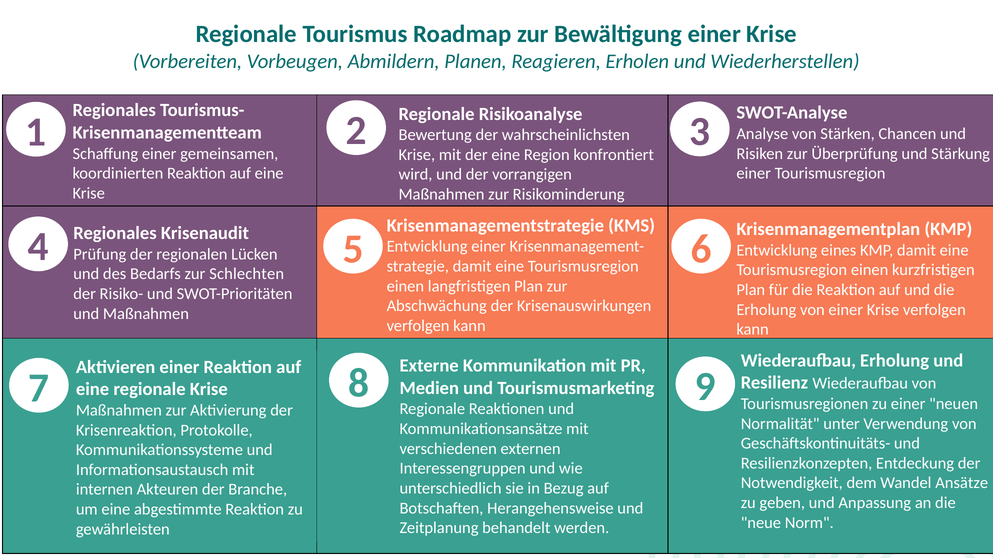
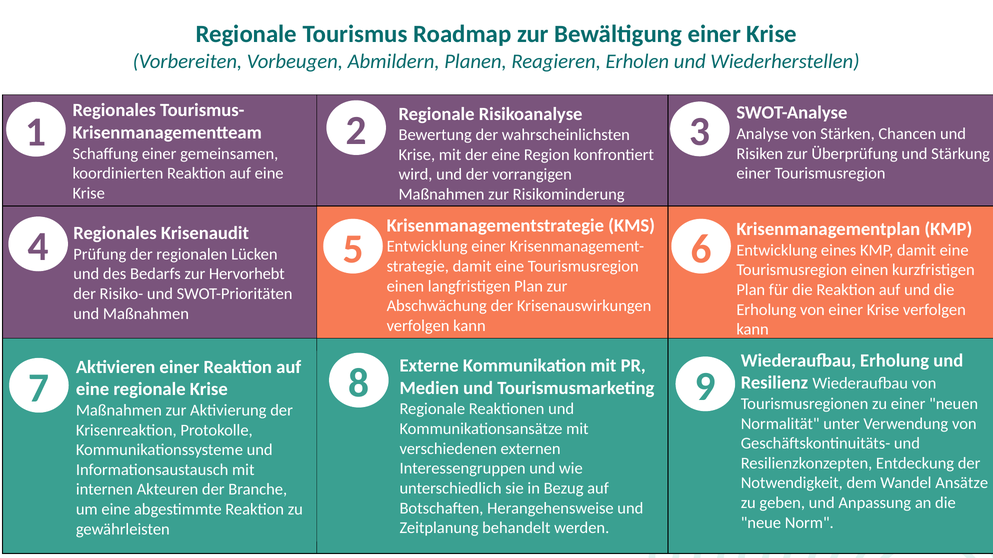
Schlechten: Schlechten -> Hervorhebt
